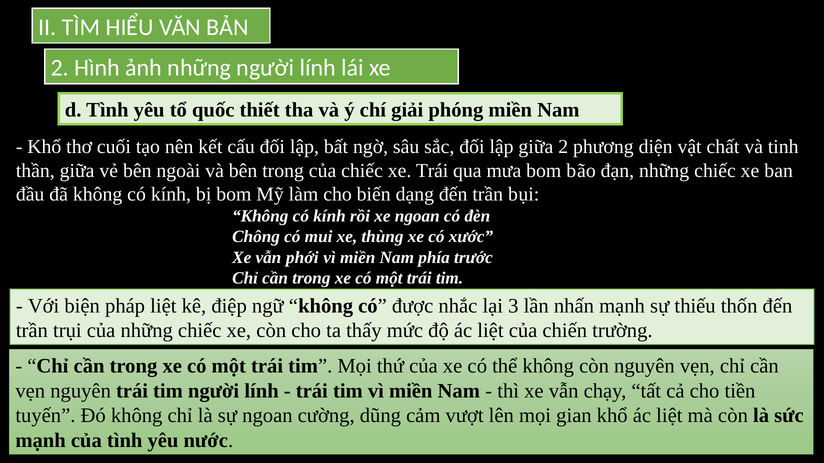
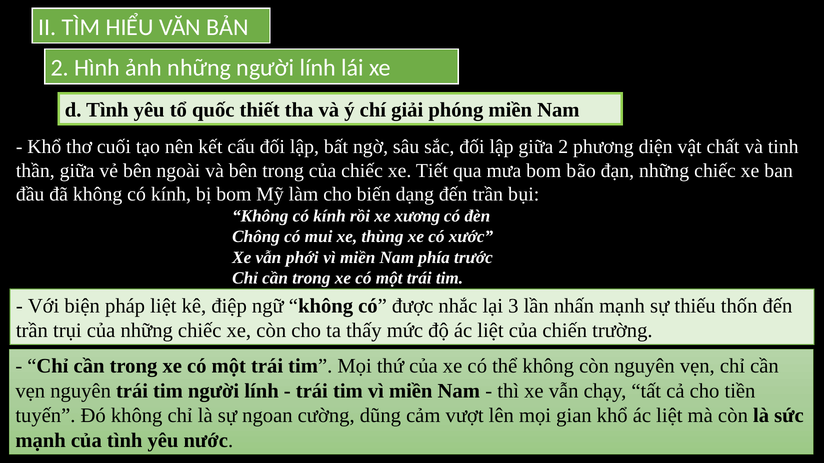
xe Trái: Trái -> Tiết
xe ngoan: ngoan -> xương
